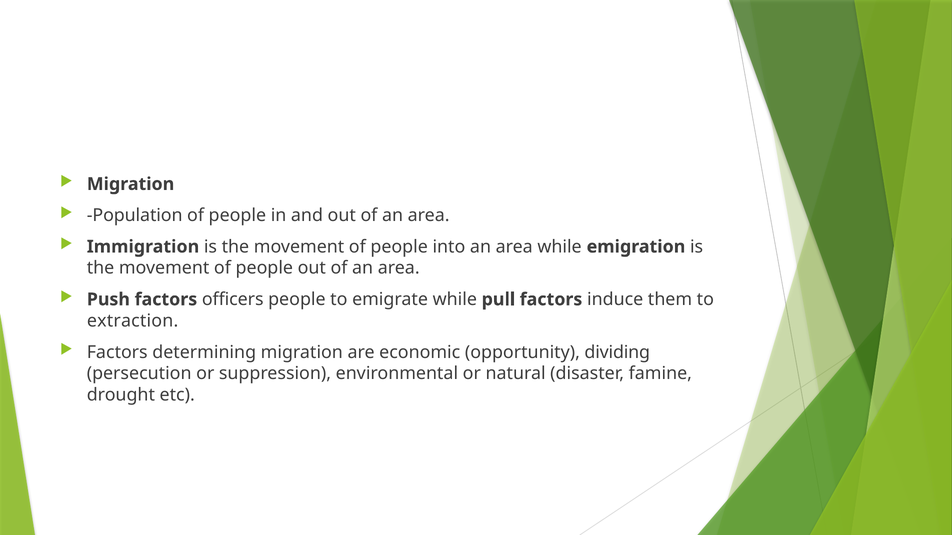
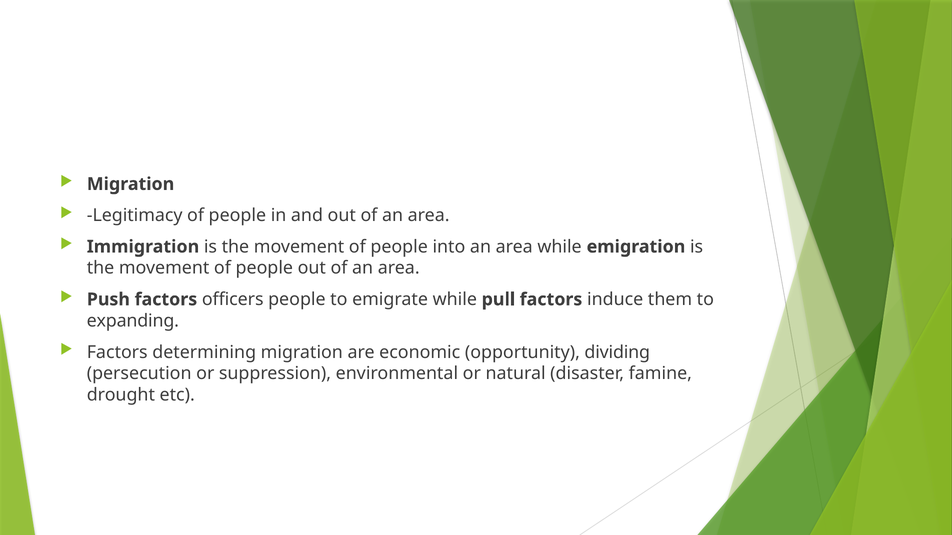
Population: Population -> Legitimacy
extraction: extraction -> expanding
